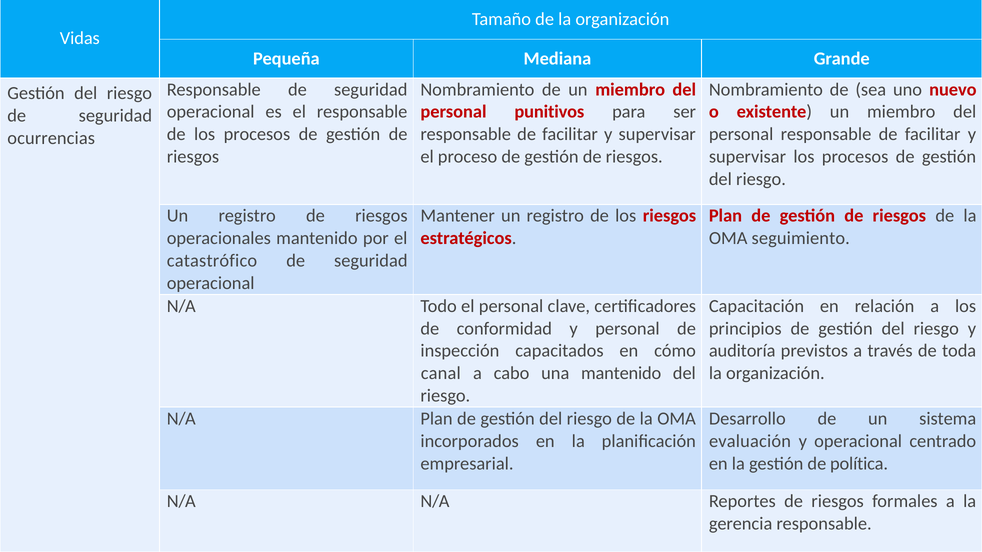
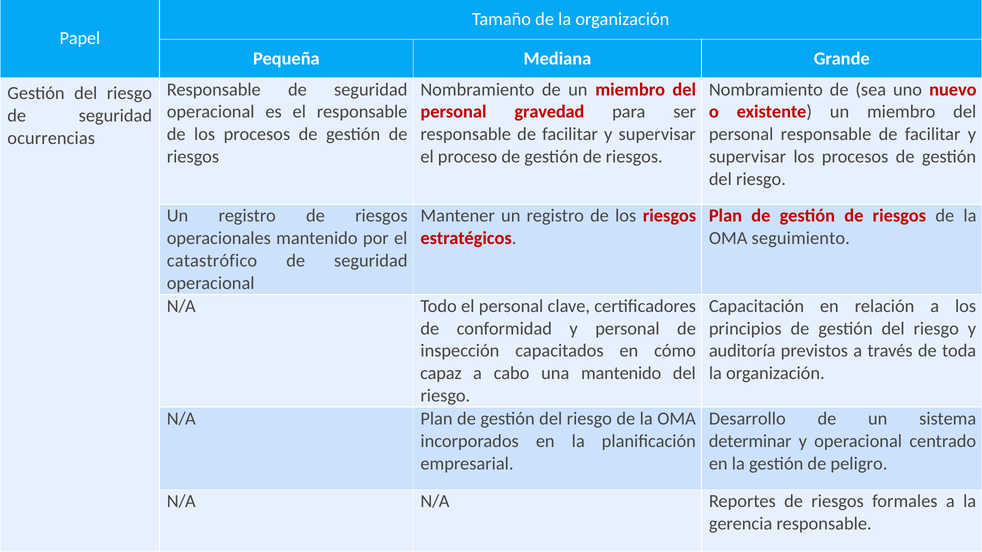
Vidas: Vidas -> Papel
punitivos: punitivos -> gravedad
canal: canal -> capaz
evaluación: evaluación -> determinar
política: política -> peligro
